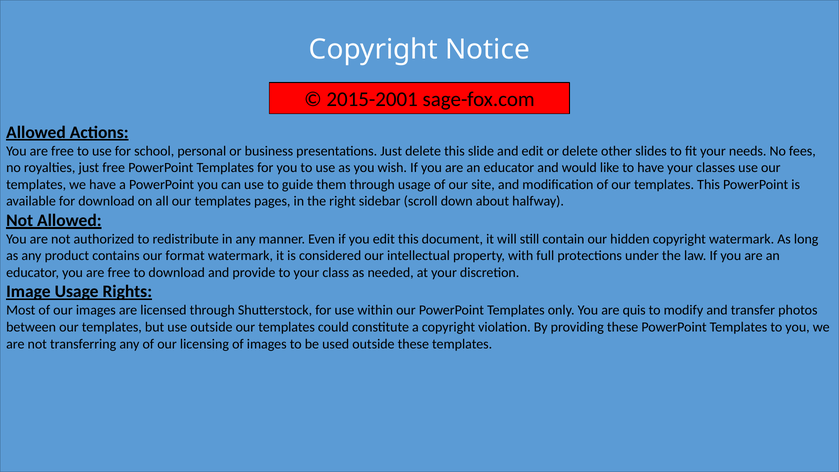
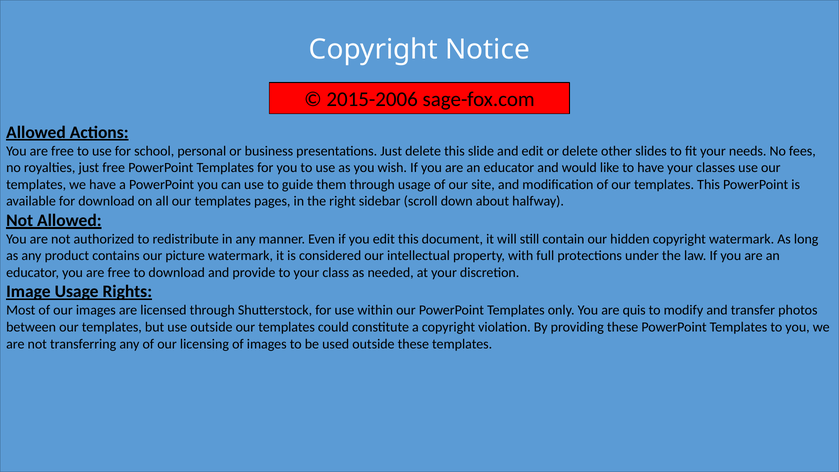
2015-2001: 2015-2001 -> 2015-2006
format: format -> picture
